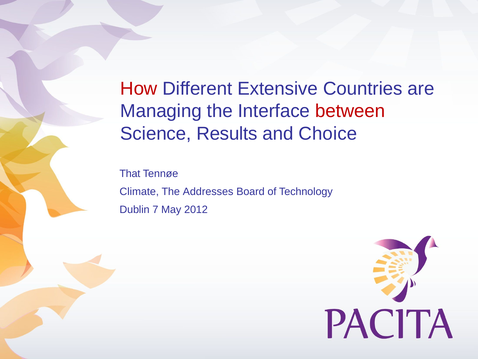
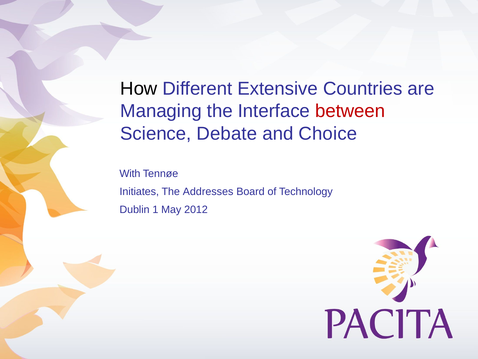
How colour: red -> black
Results: Results -> Debate
That: That -> With
Climate: Climate -> Initiates
7: 7 -> 1
